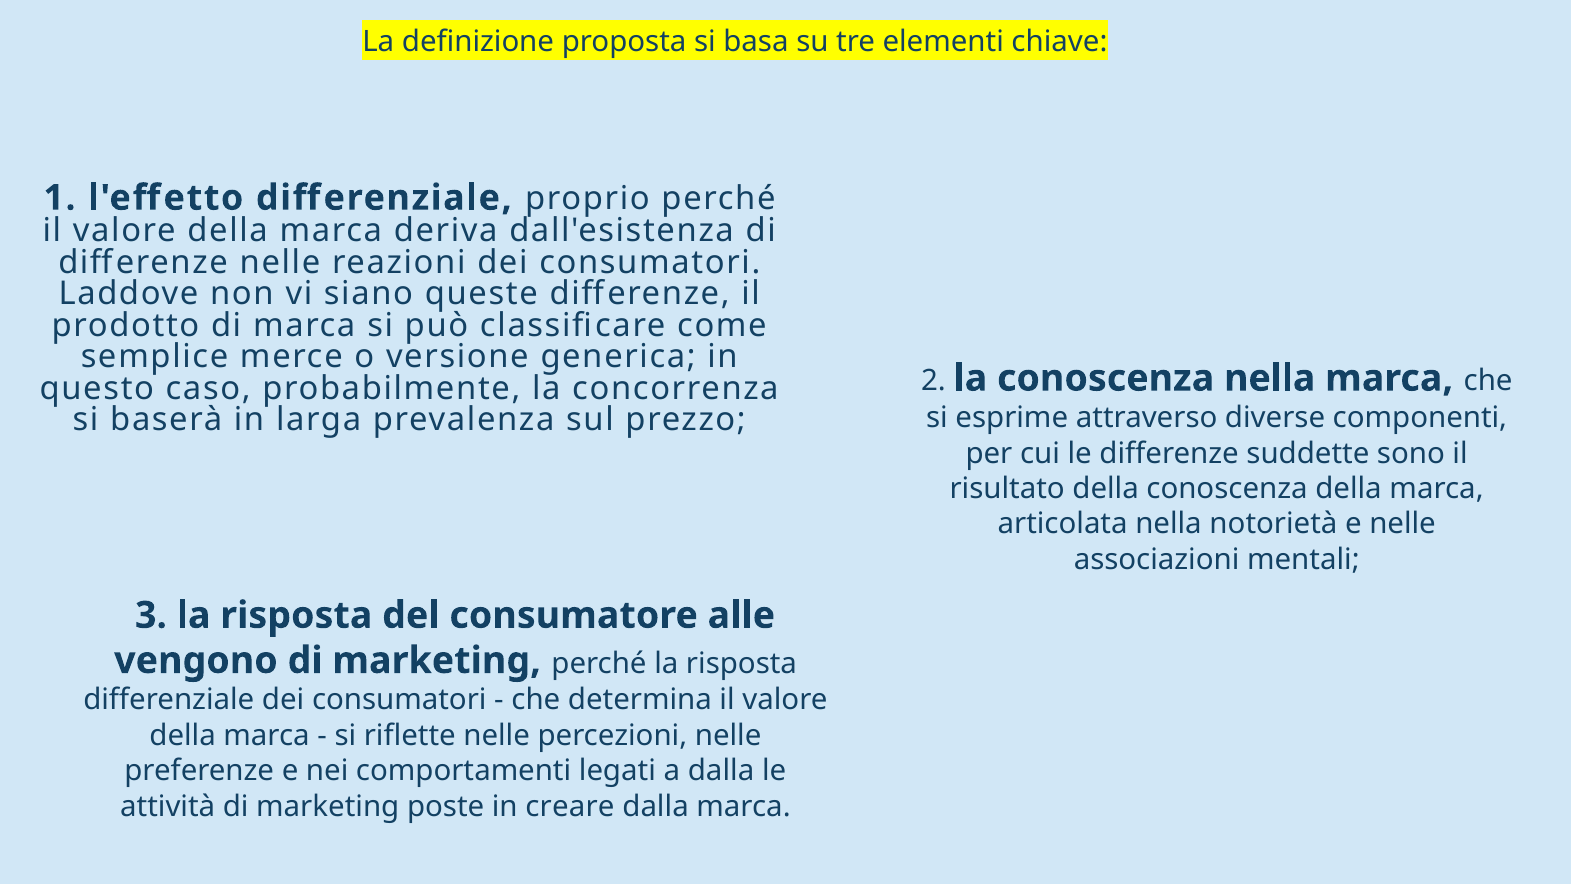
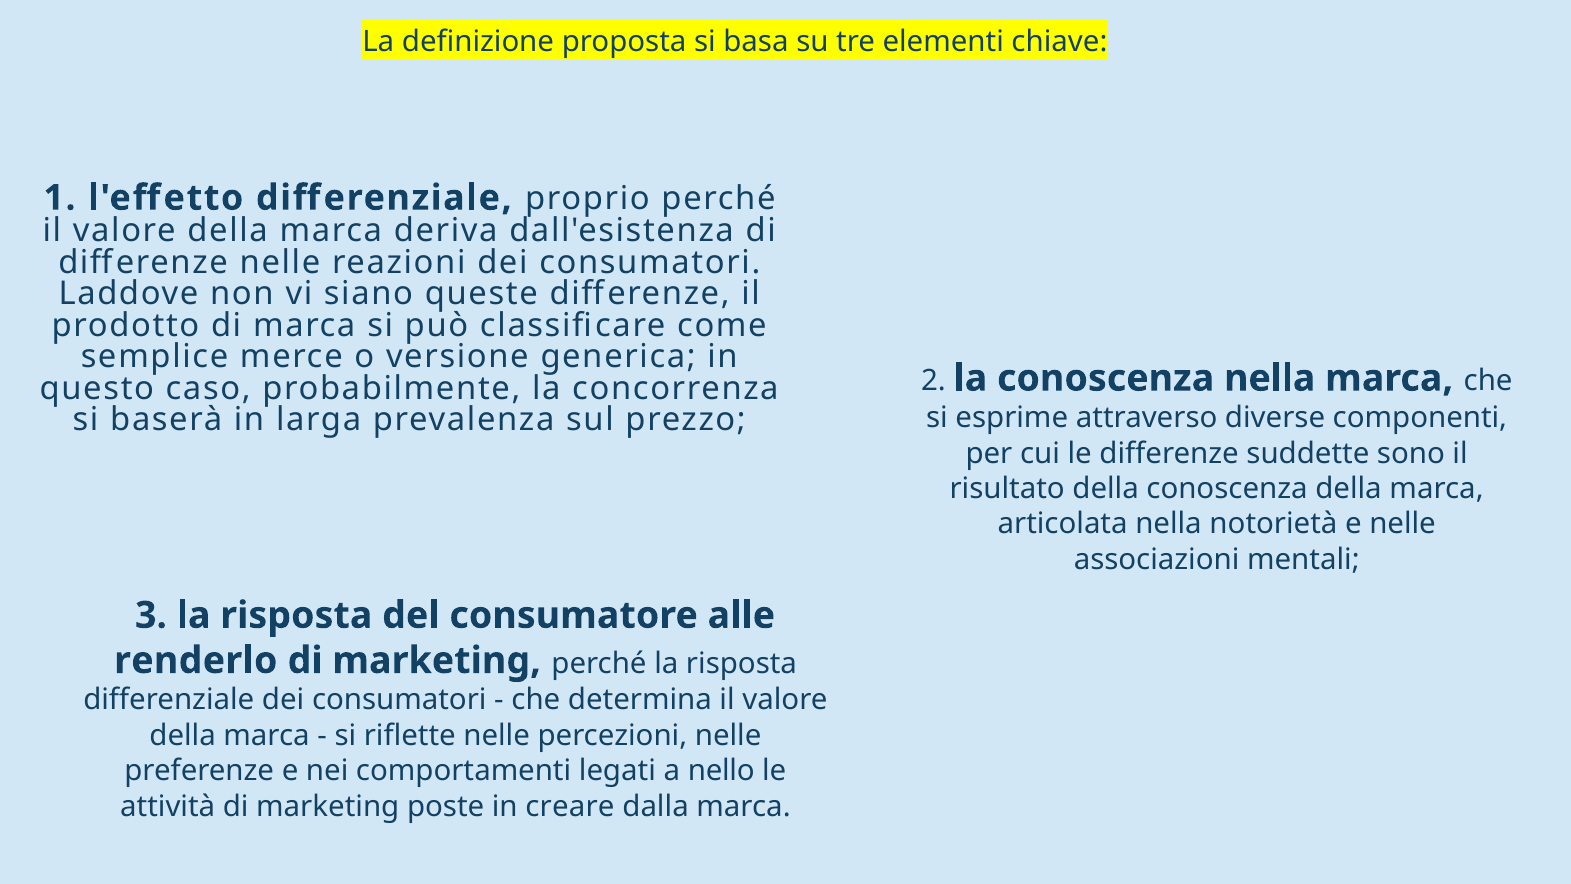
vengono: vengono -> renderlo
a dalla: dalla -> nello
